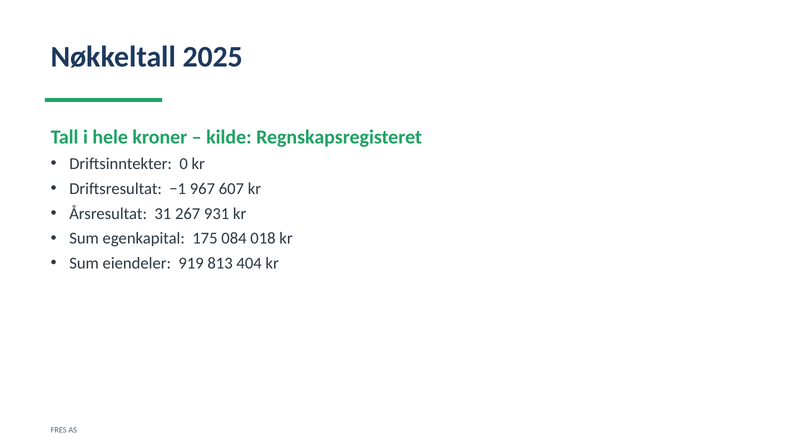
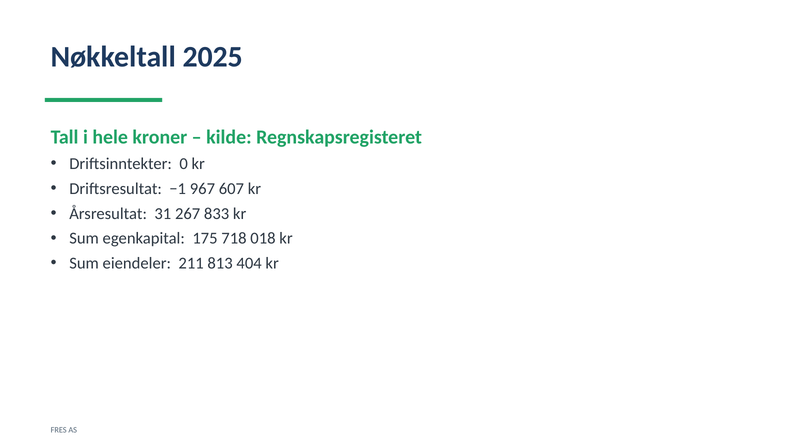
931: 931 -> 833
084: 084 -> 718
919: 919 -> 211
